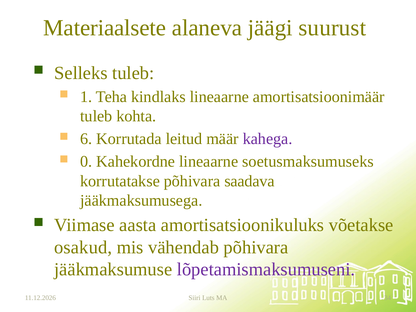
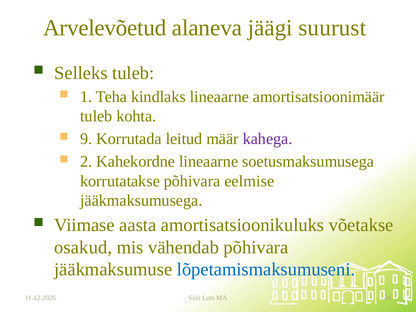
Materiaalsete: Materiaalsete -> Arvelevõetud
6: 6 -> 9
0: 0 -> 2
soetusmaksumuseks: soetusmaksumuseks -> soetusmaksumusega
saadava: saadava -> eelmise
lõpetamismaksumuseni colour: purple -> blue
